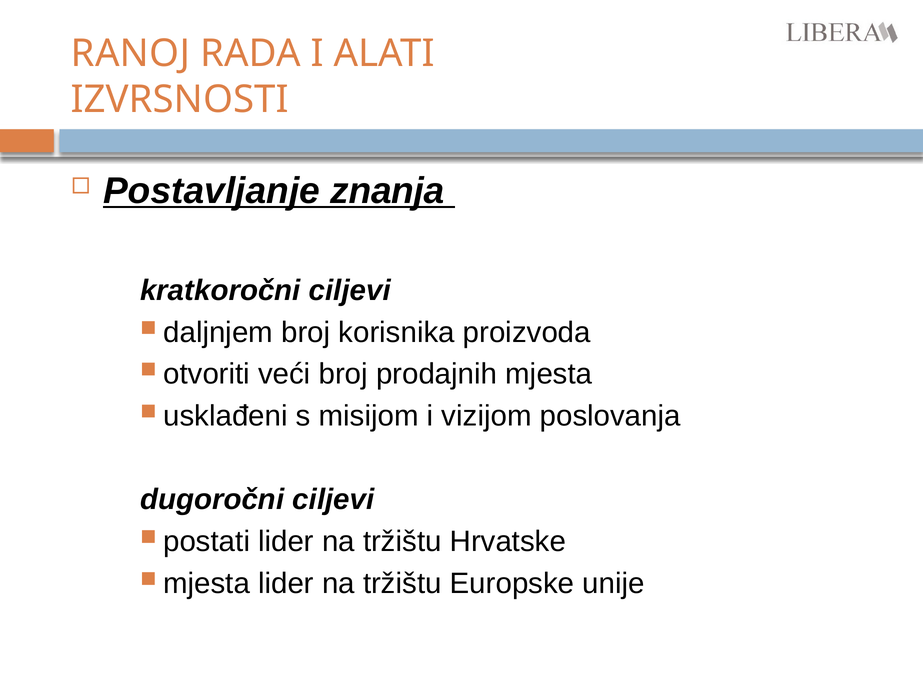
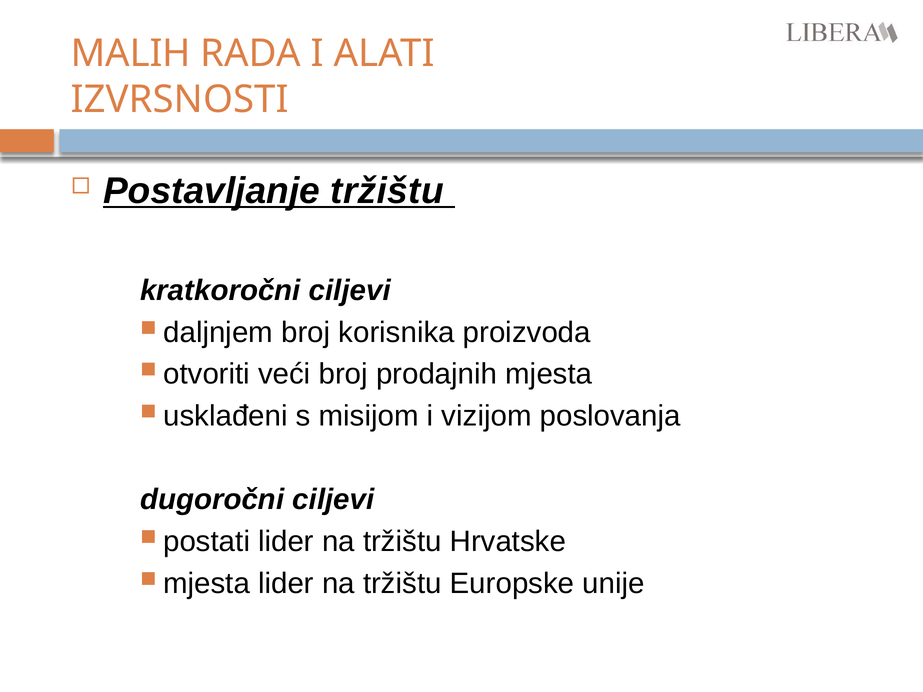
RANOJ: RANOJ -> MALIH
Postavljanje znanja: znanja -> tržištu
